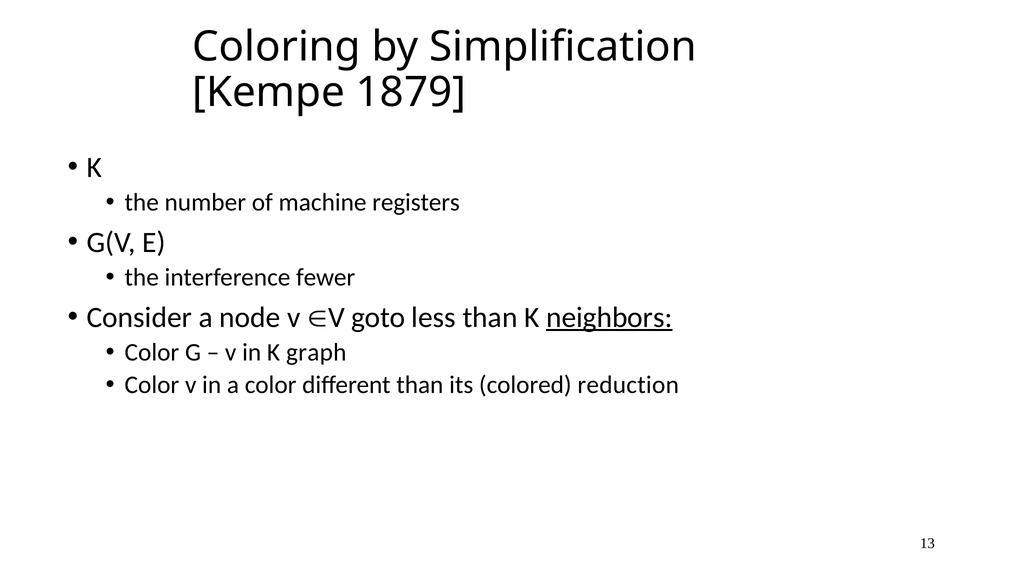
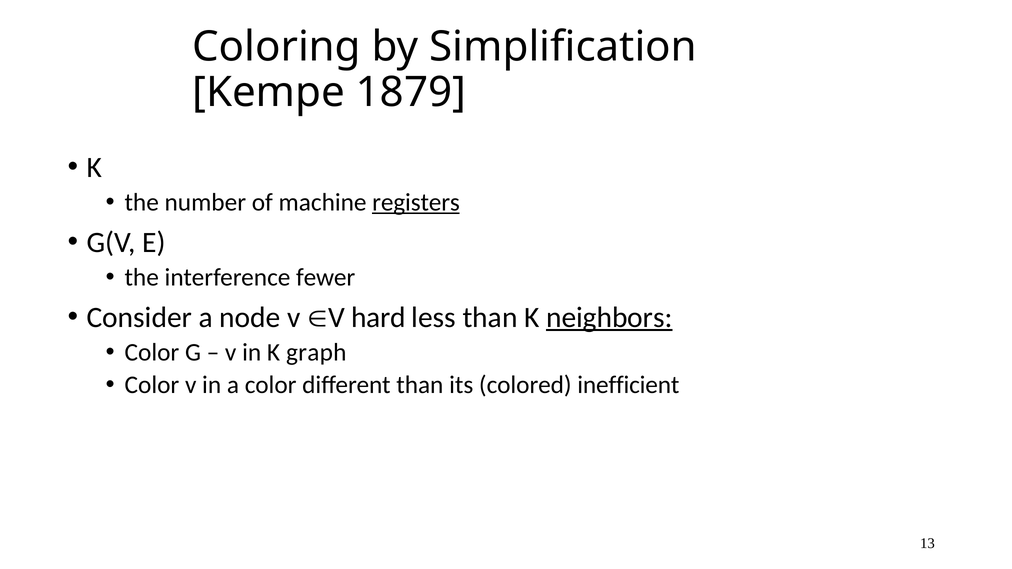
registers underline: none -> present
goto: goto -> hard
reduction: reduction -> inefficient
